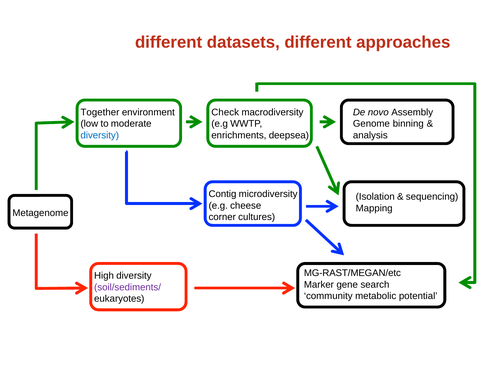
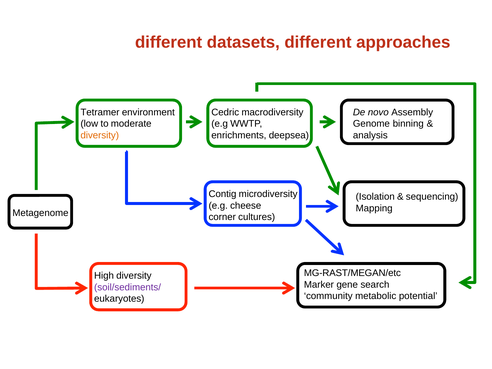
Together: Together -> Tetramer
Check: Check -> Cedric
diversity at (100, 135) colour: blue -> orange
